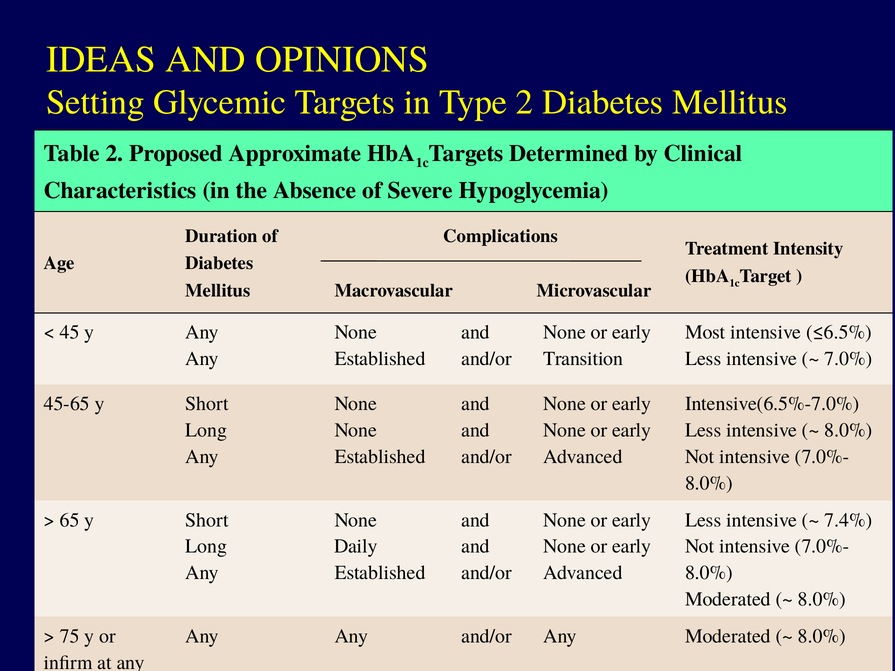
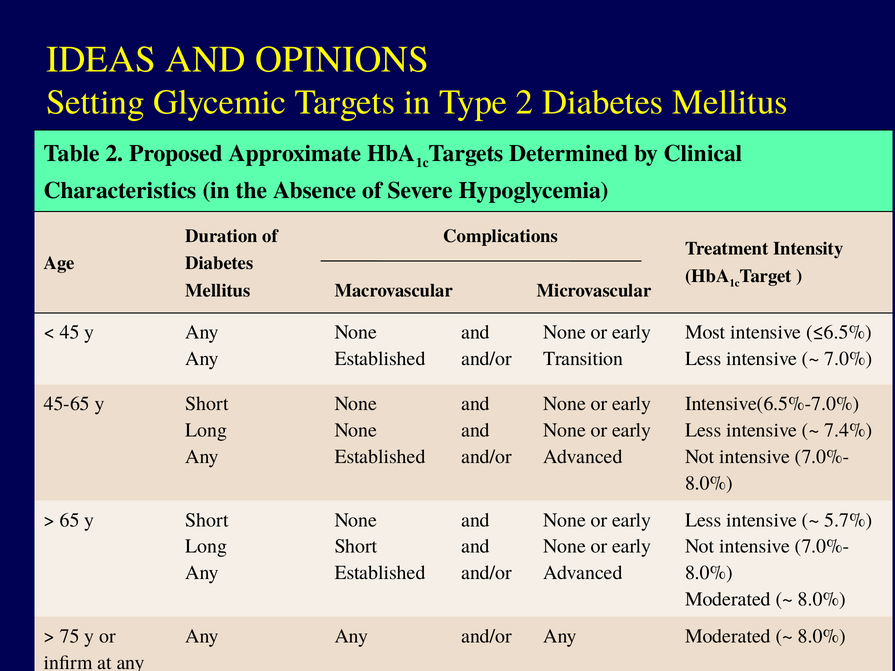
8.0% at (848, 431): 8.0% -> 7.4%
7.4%: 7.4% -> 5.7%
Daily at (356, 547): Daily -> Short
